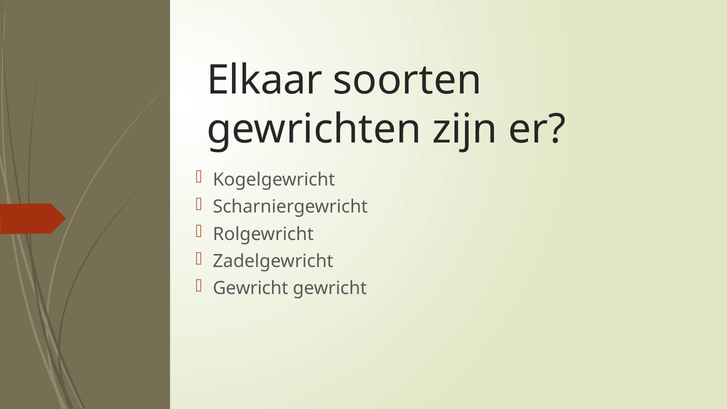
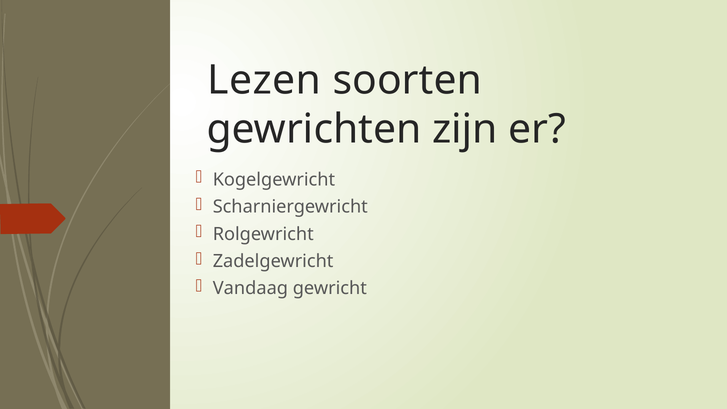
Elkaar: Elkaar -> Lezen
Gewricht at (250, 288): Gewricht -> Vandaag
